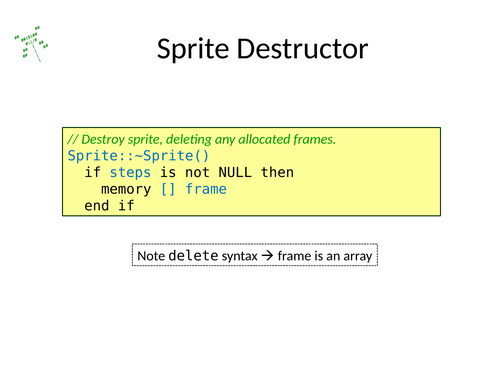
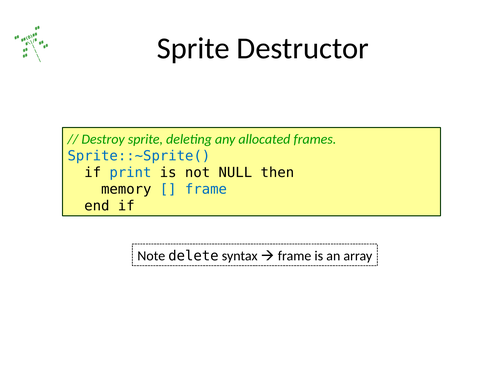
steps: steps -> print
